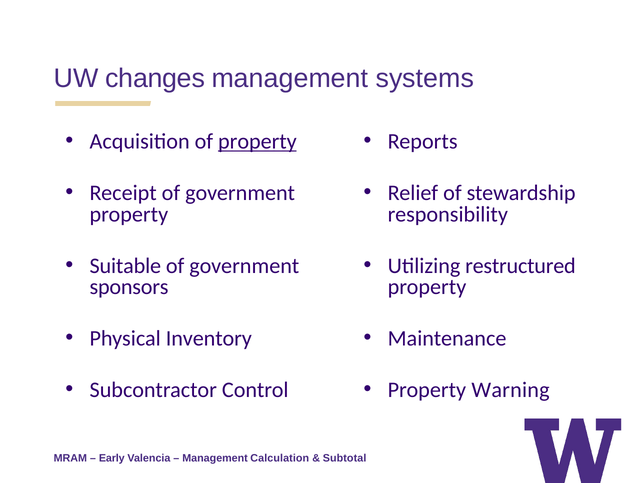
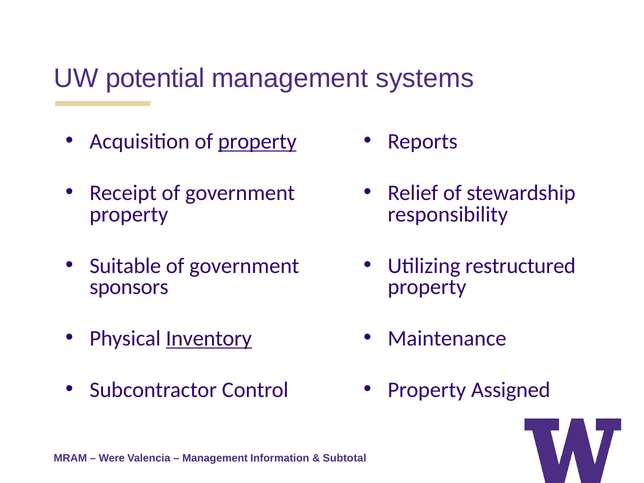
changes: changes -> potential
Inventory underline: none -> present
Warning: Warning -> Assigned
Early: Early -> Were
Calculation: Calculation -> Information
